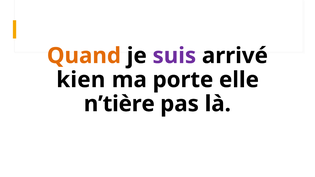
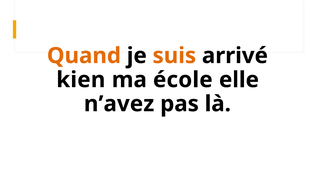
suis colour: purple -> orange
porte: porte -> école
n’tière: n’tière -> n’avez
